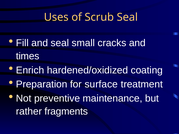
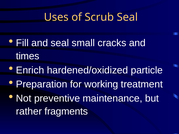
coating: coating -> particle
surface: surface -> working
